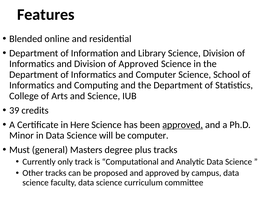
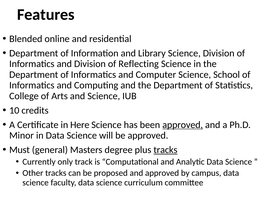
of Approved: Approved -> Reflecting
39: 39 -> 10
be computer: computer -> approved
tracks at (165, 150) underline: none -> present
